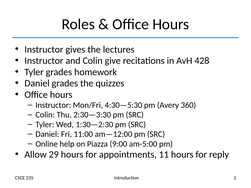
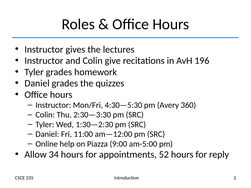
428: 428 -> 196
29: 29 -> 34
11: 11 -> 52
